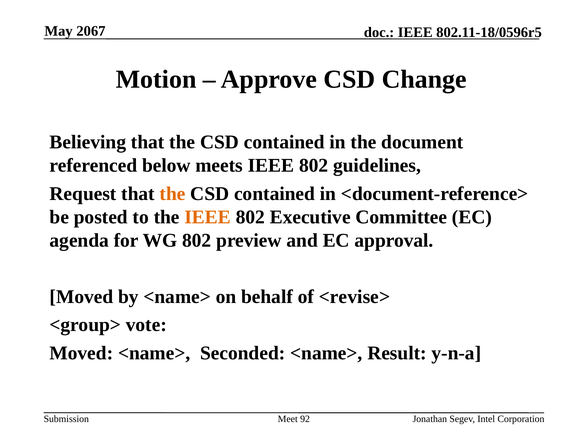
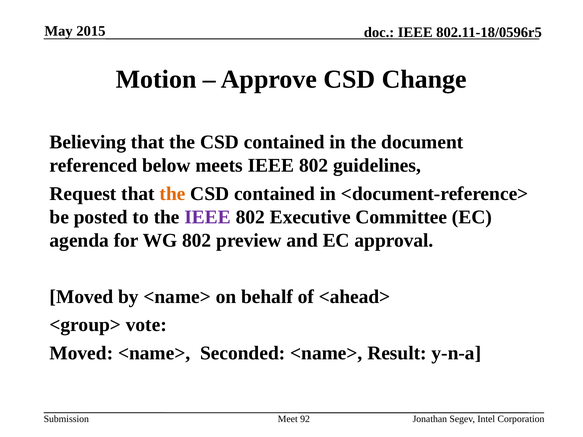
2067: 2067 -> 2015
IEEE at (208, 217) colour: orange -> purple
<revise>: <revise> -> <ahead>
